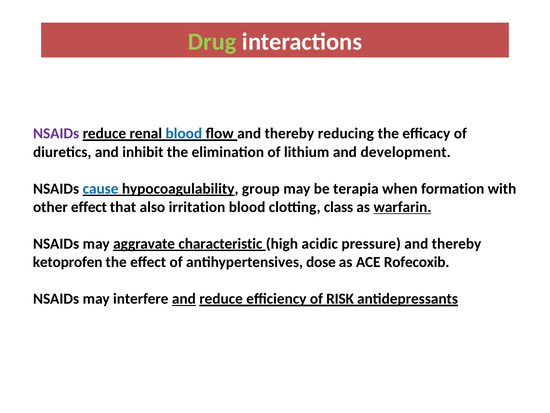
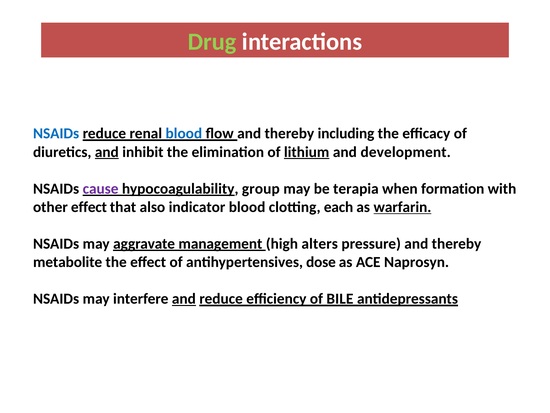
NSAIDs at (56, 133) colour: purple -> blue
reducing: reducing -> including
and at (107, 152) underline: none -> present
lithium underline: none -> present
cause colour: blue -> purple
irritation: irritation -> indicator
class: class -> each
characteristic: characteristic -> management
acidic: acidic -> alters
ketoprofen: ketoprofen -> metabolite
Rofecoxib: Rofecoxib -> Naprosyn
RISK: RISK -> BILE
